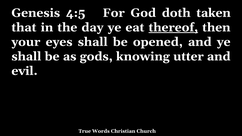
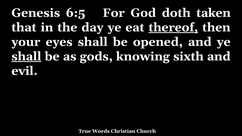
4:5: 4:5 -> 6:5
shall at (26, 56) underline: none -> present
utter: utter -> sixth
